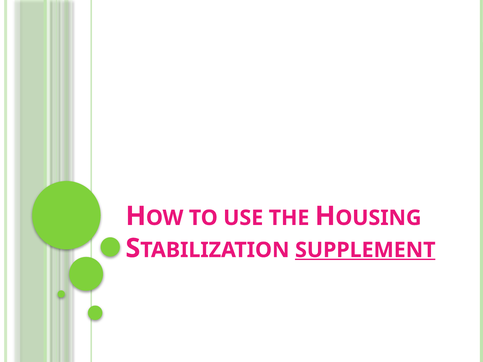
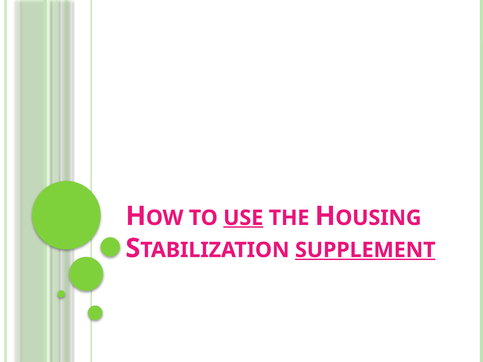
USE underline: none -> present
